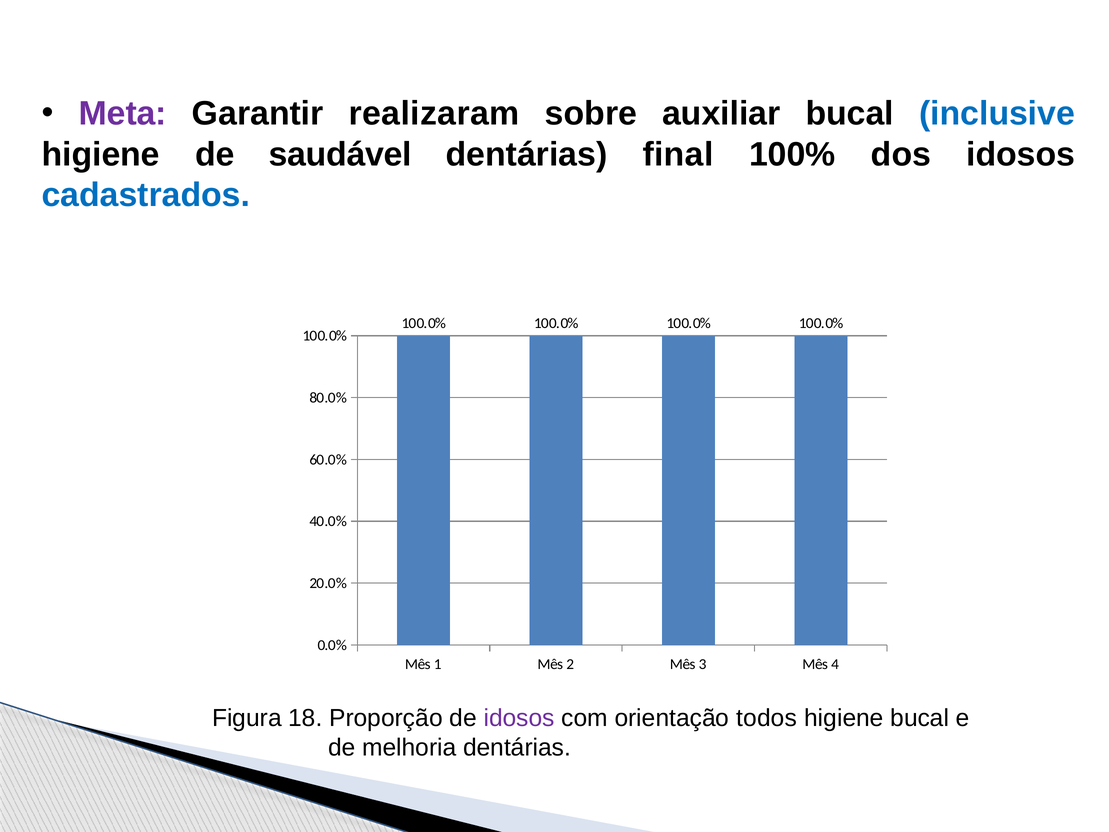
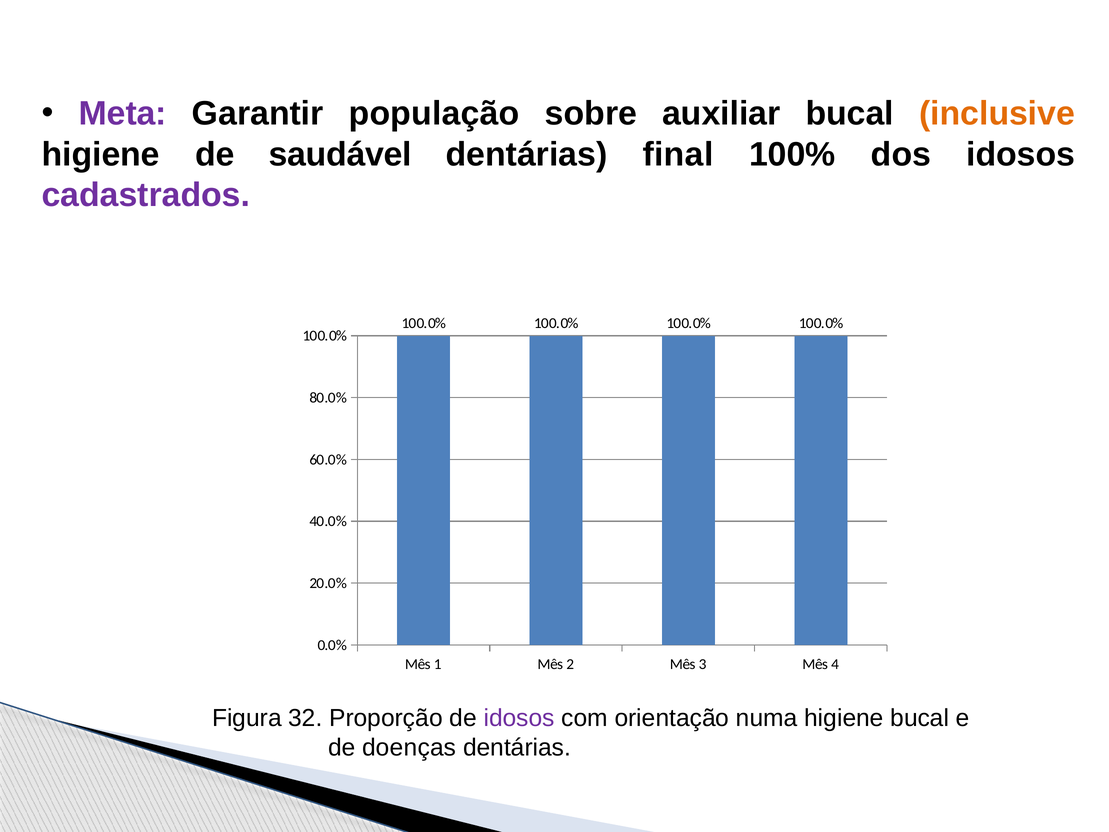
realizaram: realizaram -> população
inclusive colour: blue -> orange
cadastrados colour: blue -> purple
18: 18 -> 32
todos: todos -> numa
melhoria: melhoria -> doenças
